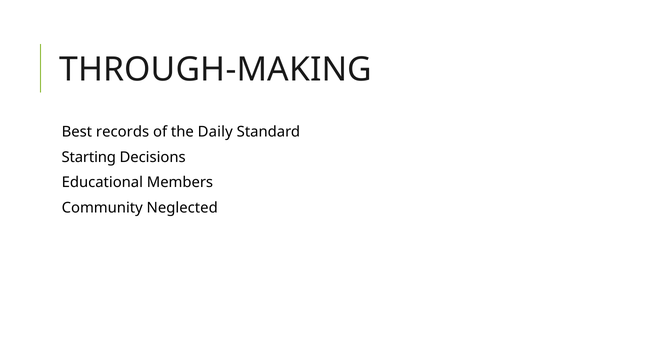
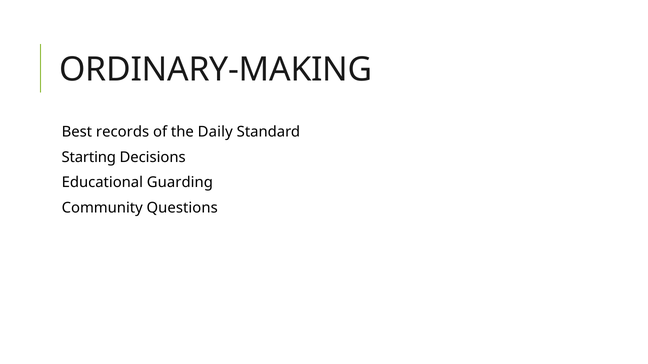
THROUGH-MAKING: THROUGH-MAKING -> ORDINARY-MAKING
Members: Members -> Guarding
Neglected: Neglected -> Questions
